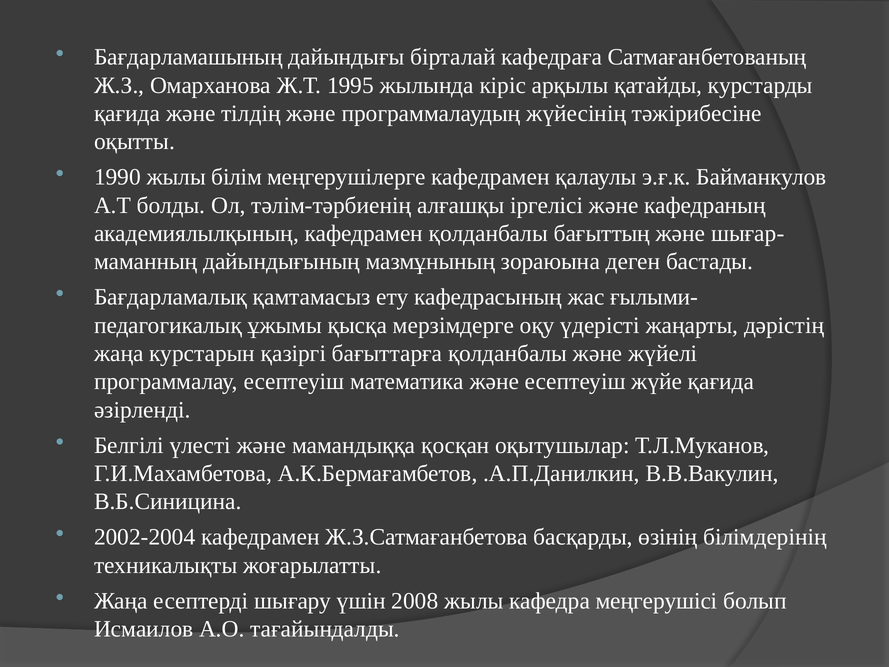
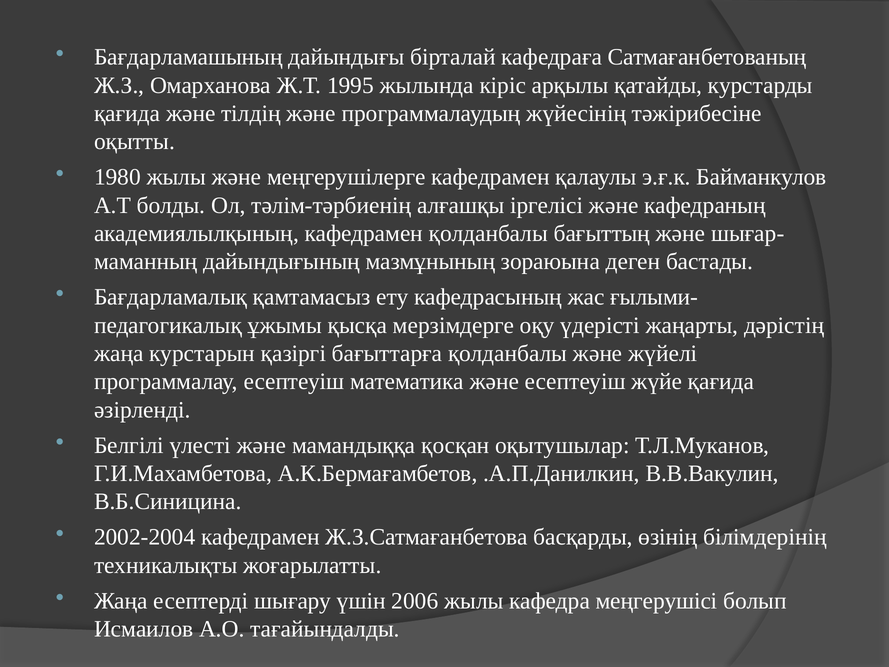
1990: 1990 -> 1980
жылы білім: білім -> және
2008: 2008 -> 2006
